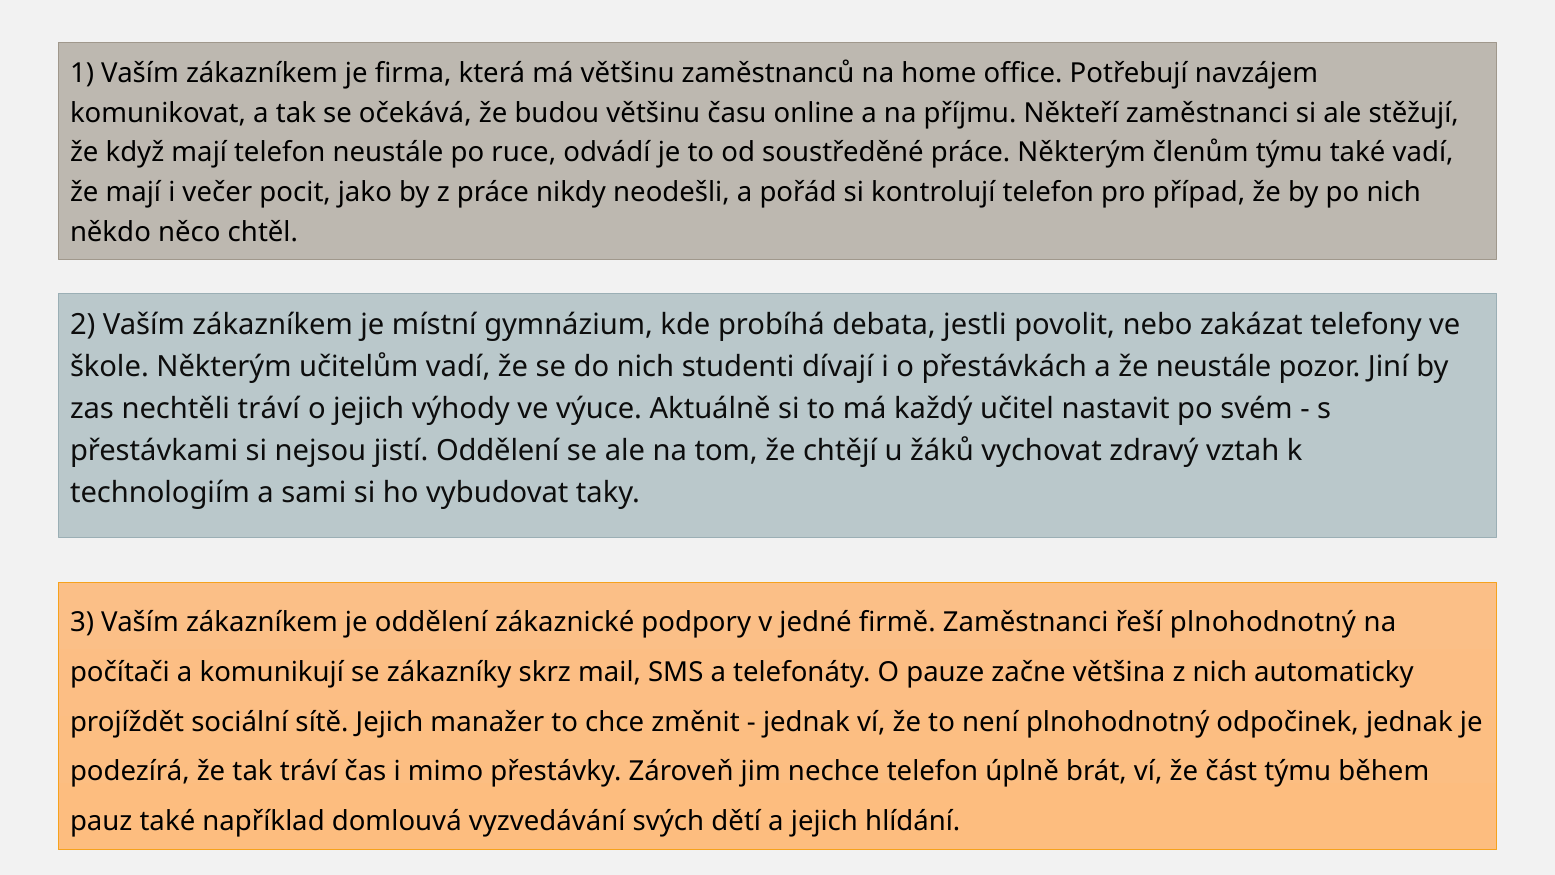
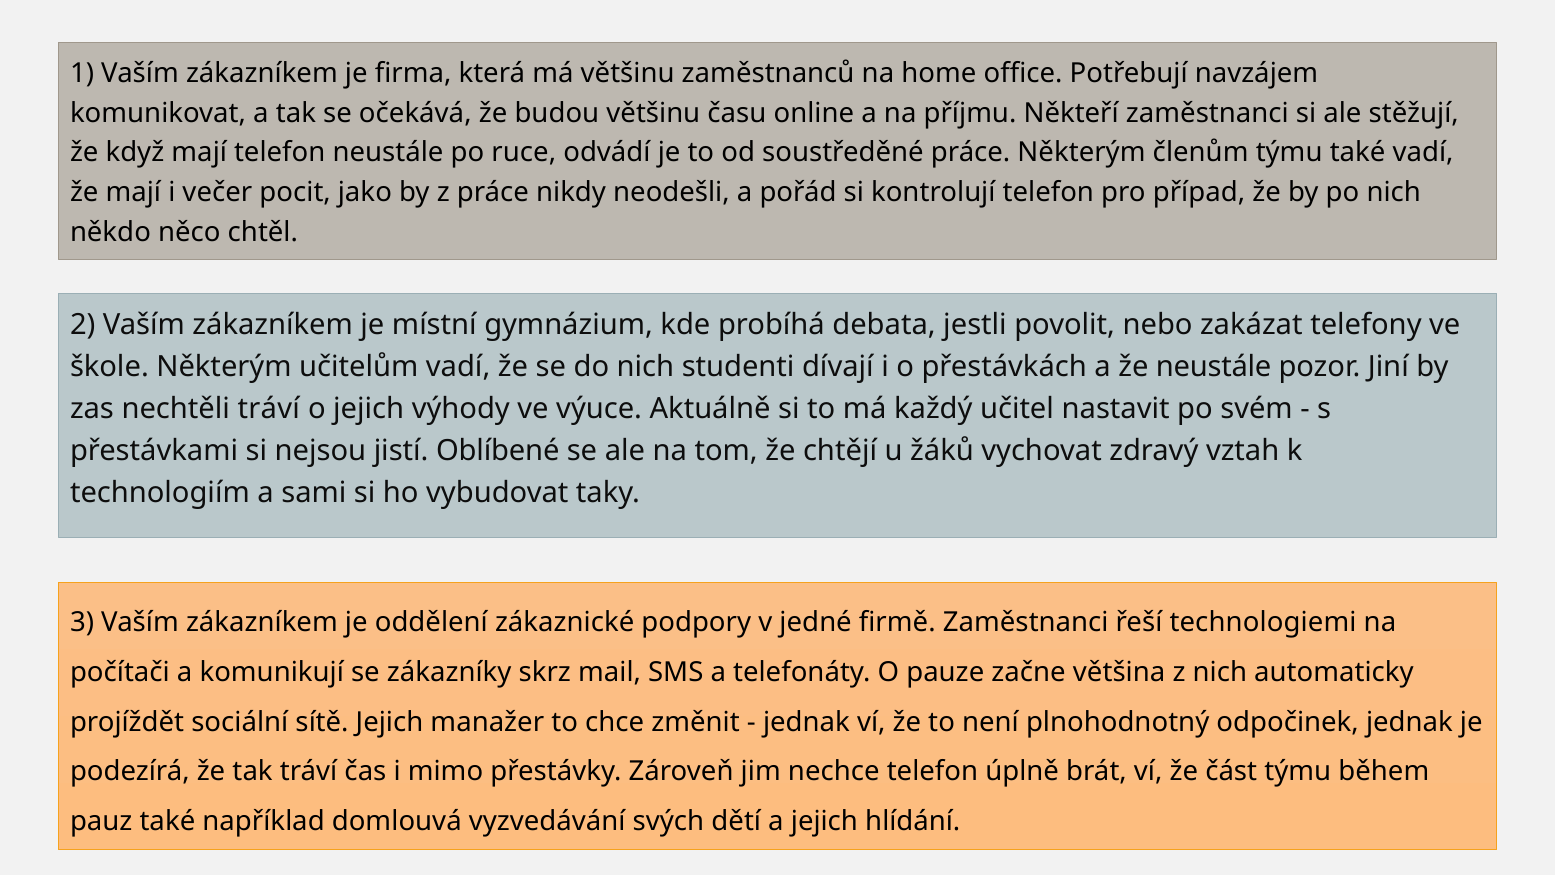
jistí Oddělení: Oddělení -> Oblíbené
řeší plnohodnotný: plnohodnotný -> technologiemi
